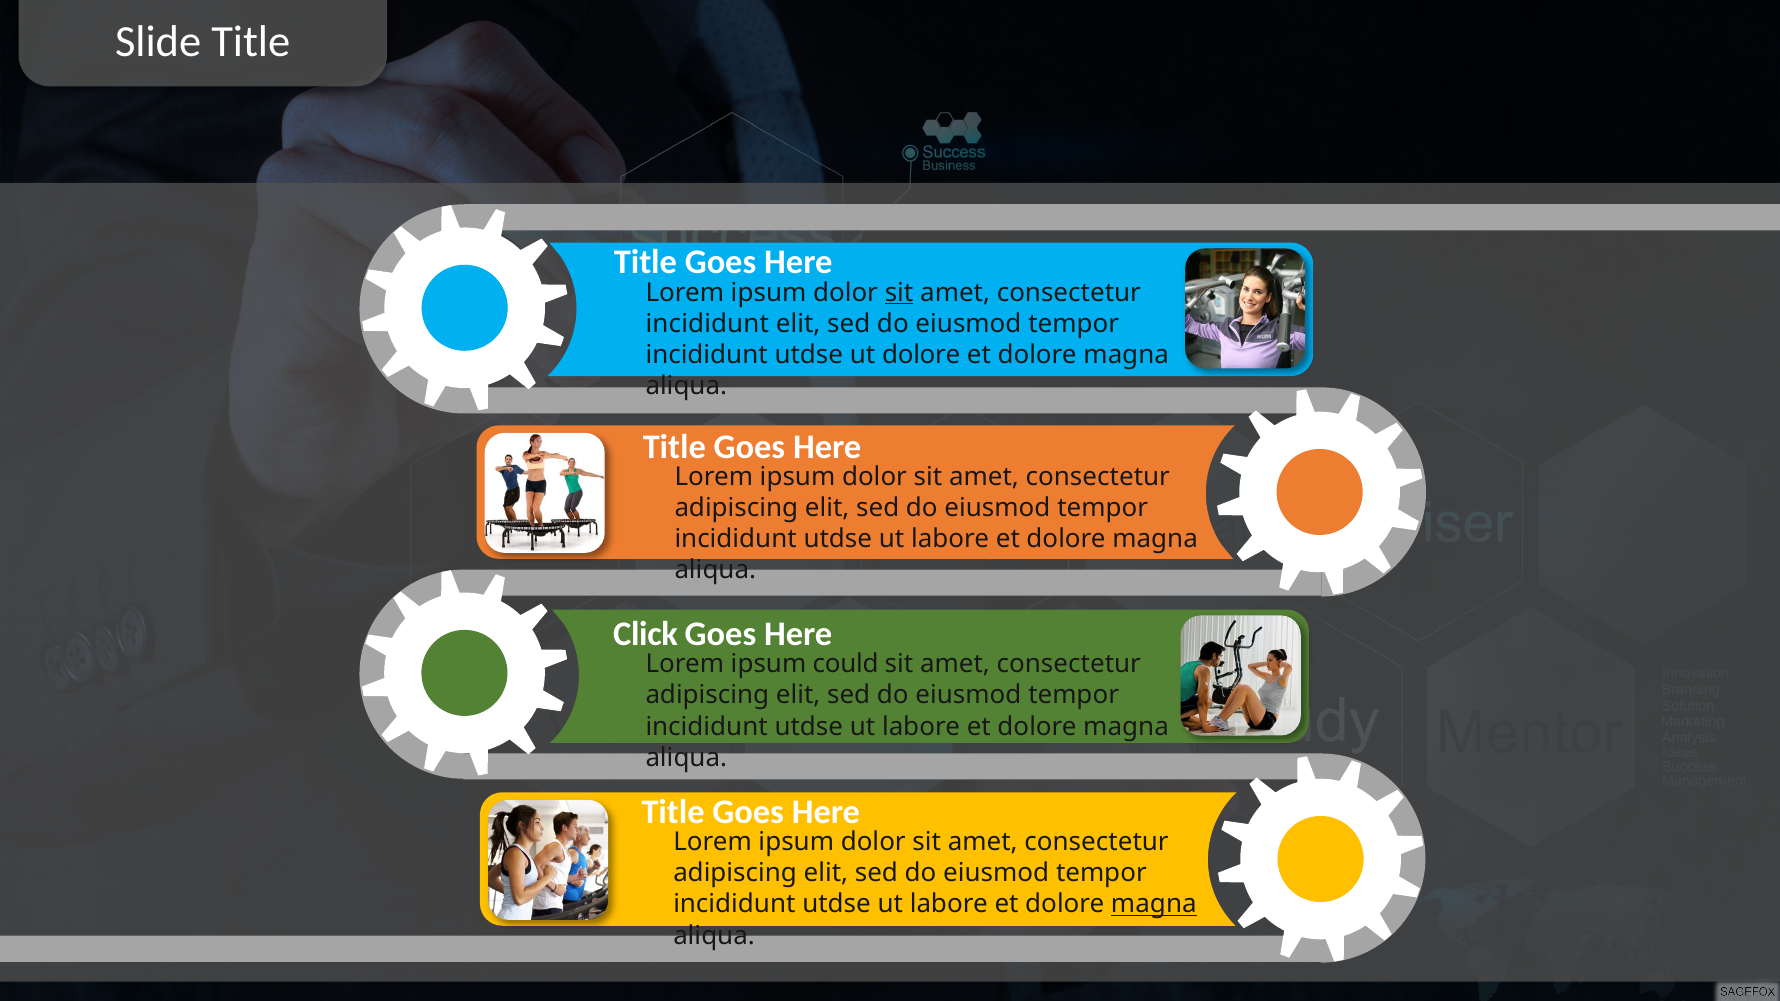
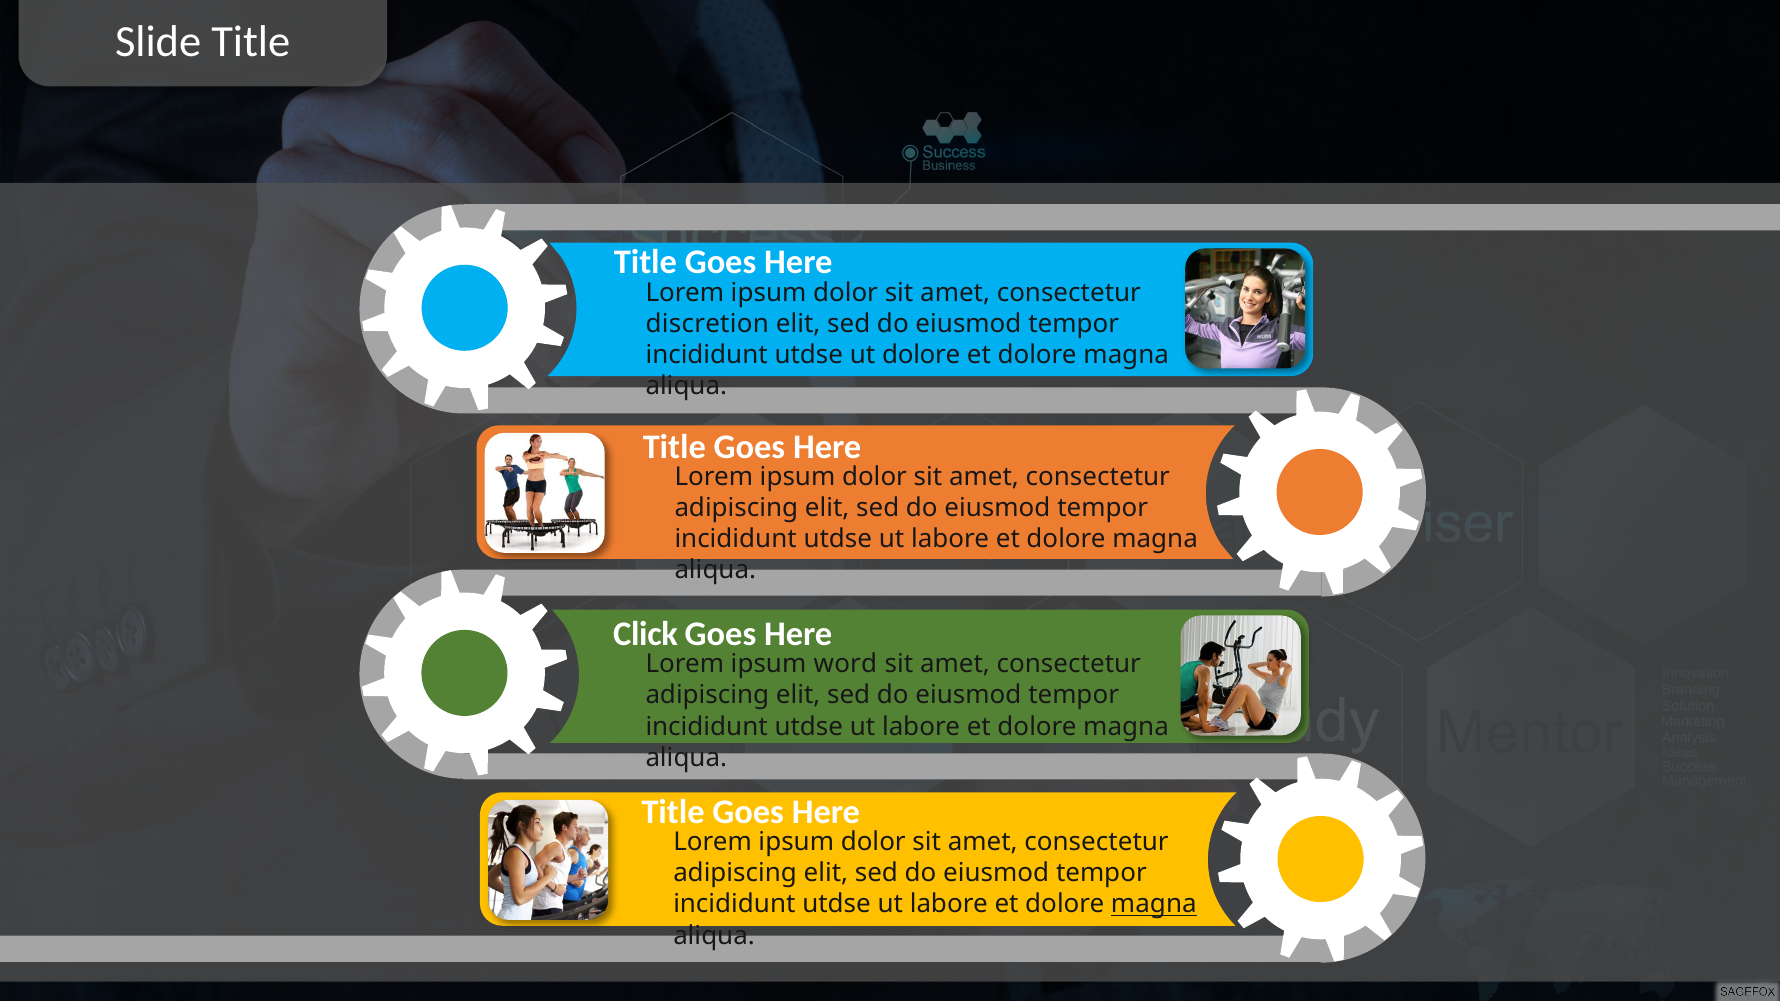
sit at (899, 293) underline: present -> none
incididunt at (707, 324): incididunt -> discretion
could: could -> word
